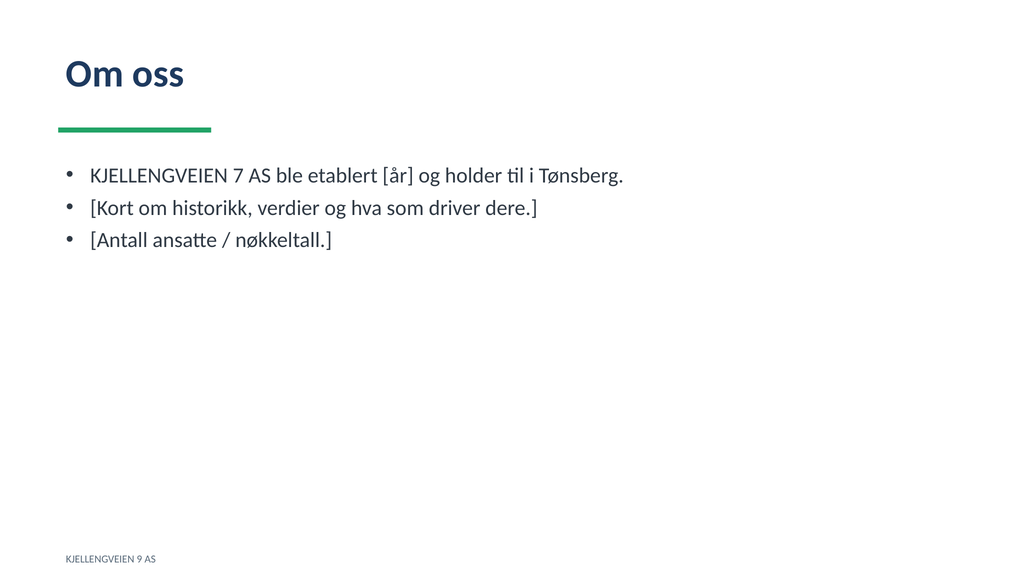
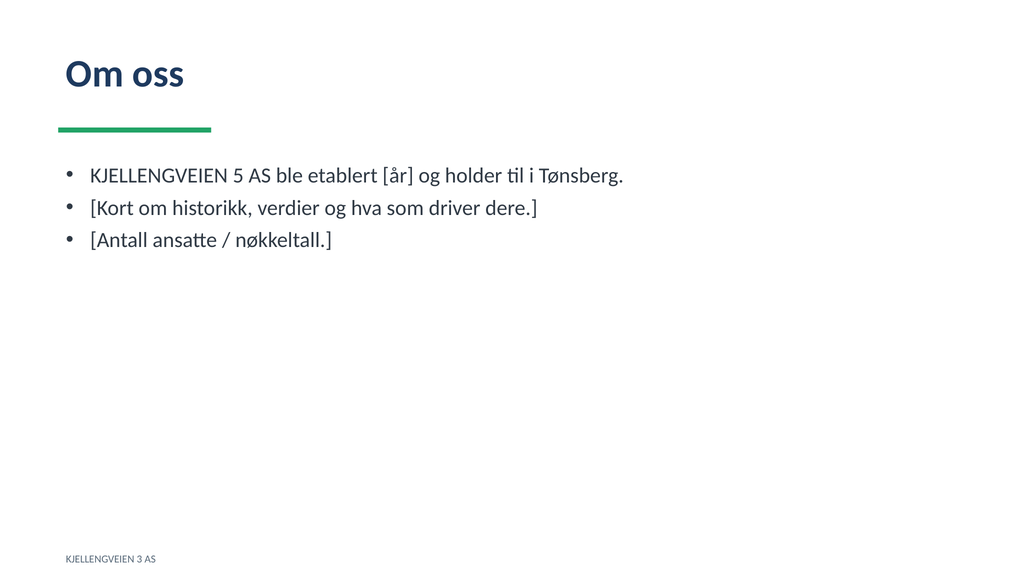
7: 7 -> 5
9: 9 -> 3
